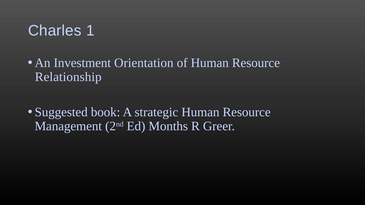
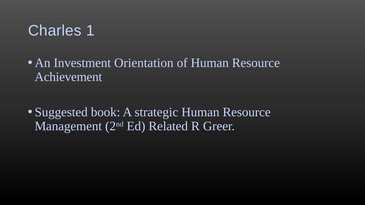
Relationship: Relationship -> Achievement
Months: Months -> Related
